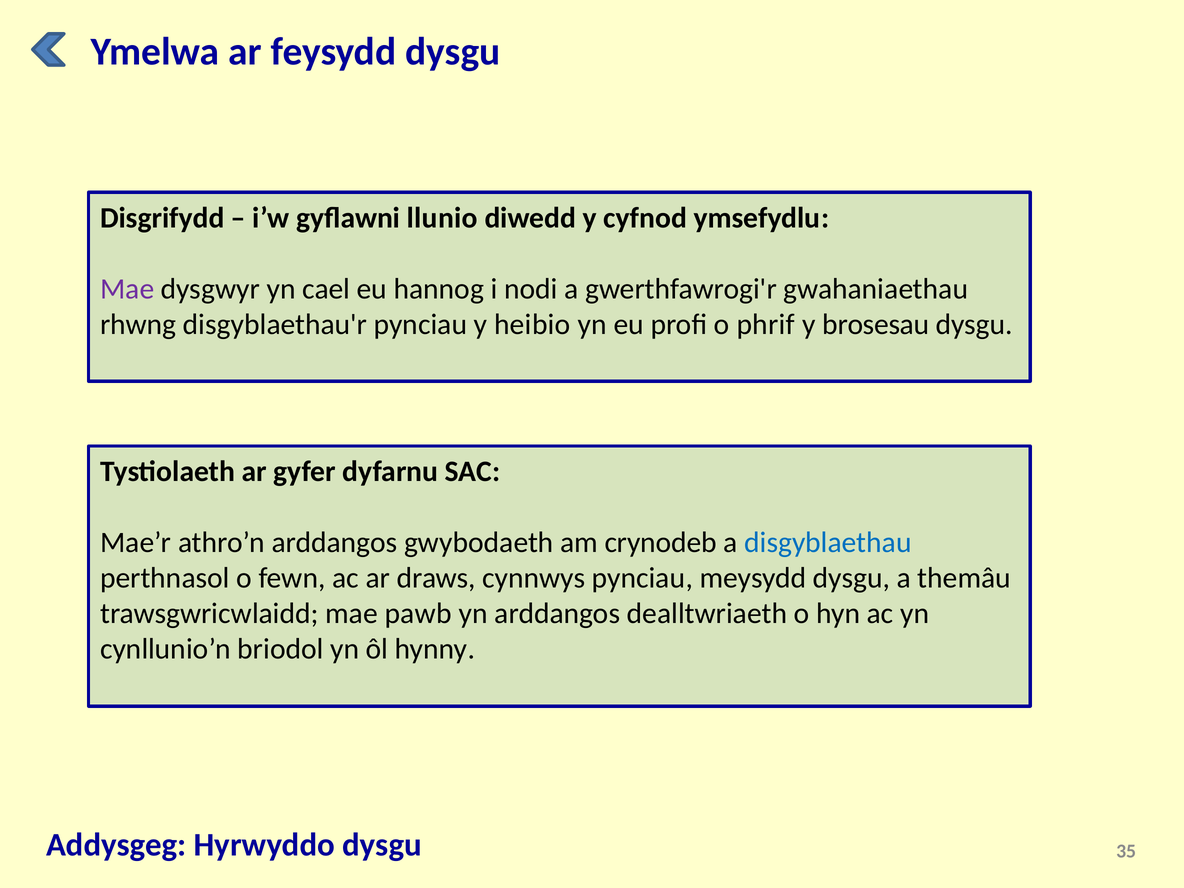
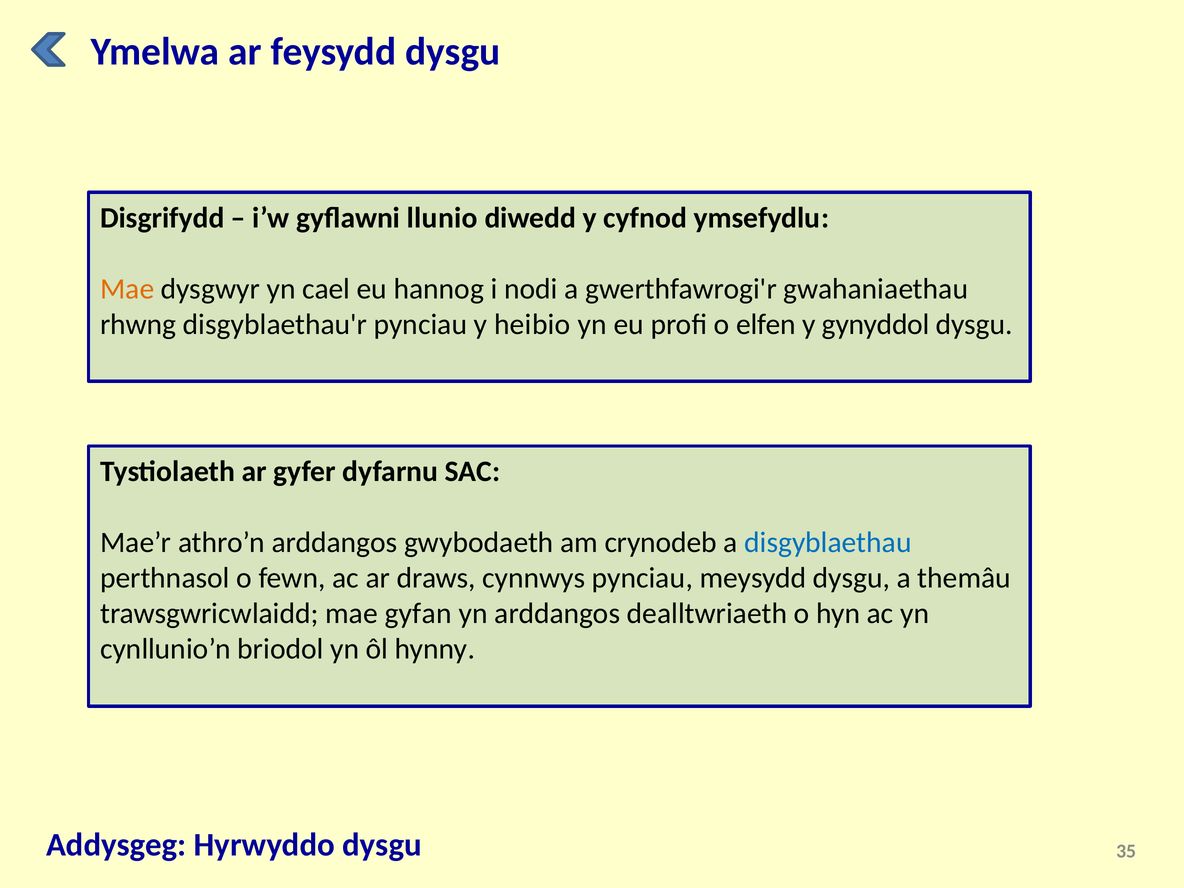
Mae at (127, 289) colour: purple -> orange
phrif: phrif -> elfen
brosesau: brosesau -> gynyddol
pawb: pawb -> gyfan
